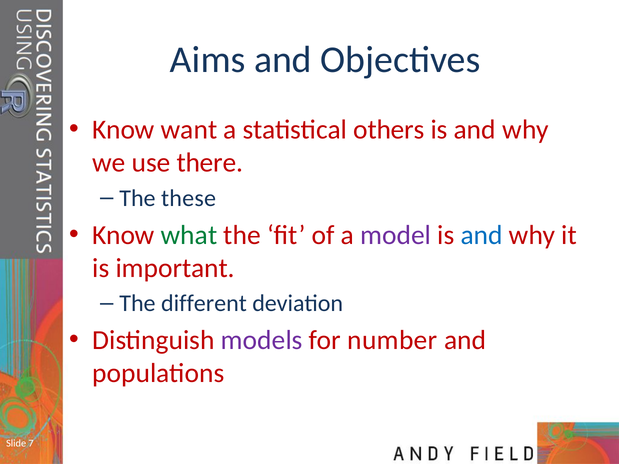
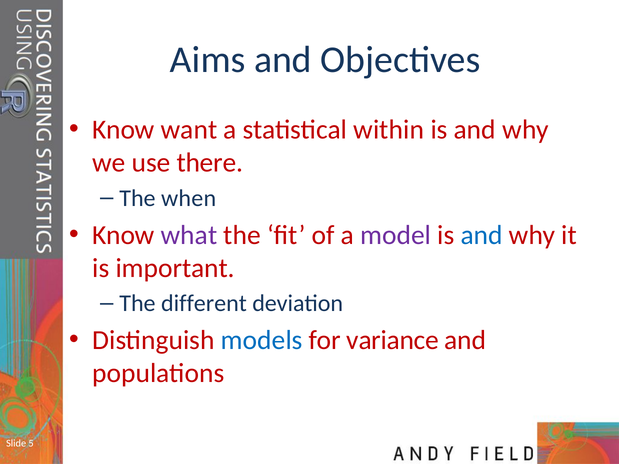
others: others -> within
these: these -> when
what colour: green -> purple
models colour: purple -> blue
number: number -> variance
7: 7 -> 5
